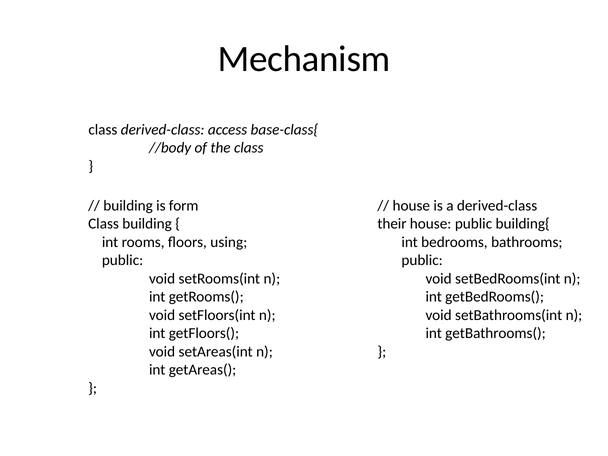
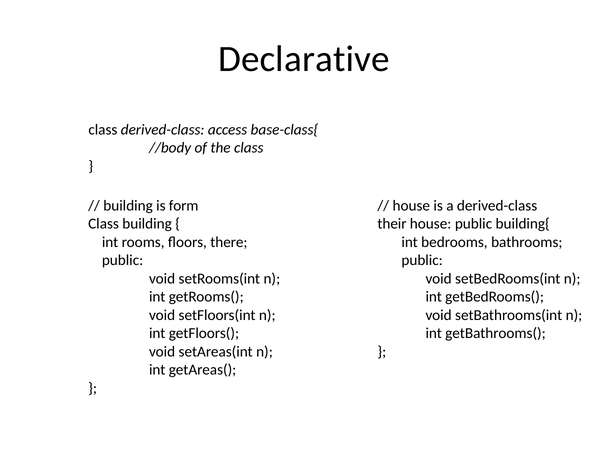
Mechanism: Mechanism -> Declarative
using: using -> there
